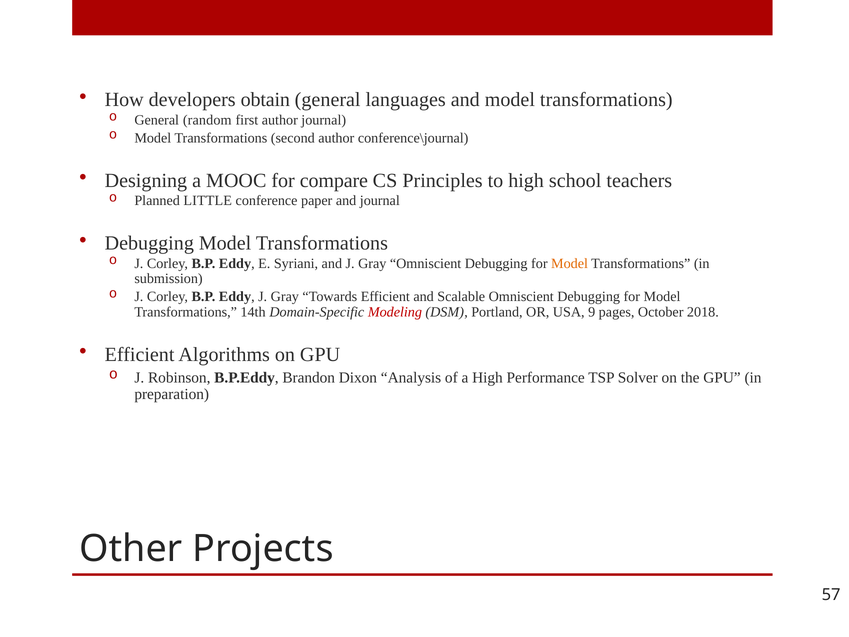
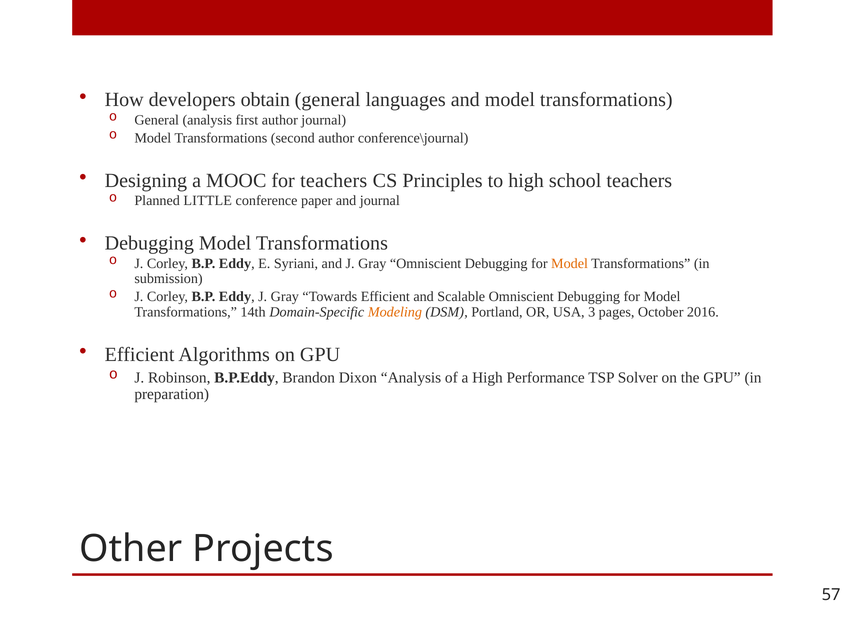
General random: random -> analysis
for compare: compare -> teachers
Modeling colour: red -> orange
9: 9 -> 3
2018: 2018 -> 2016
